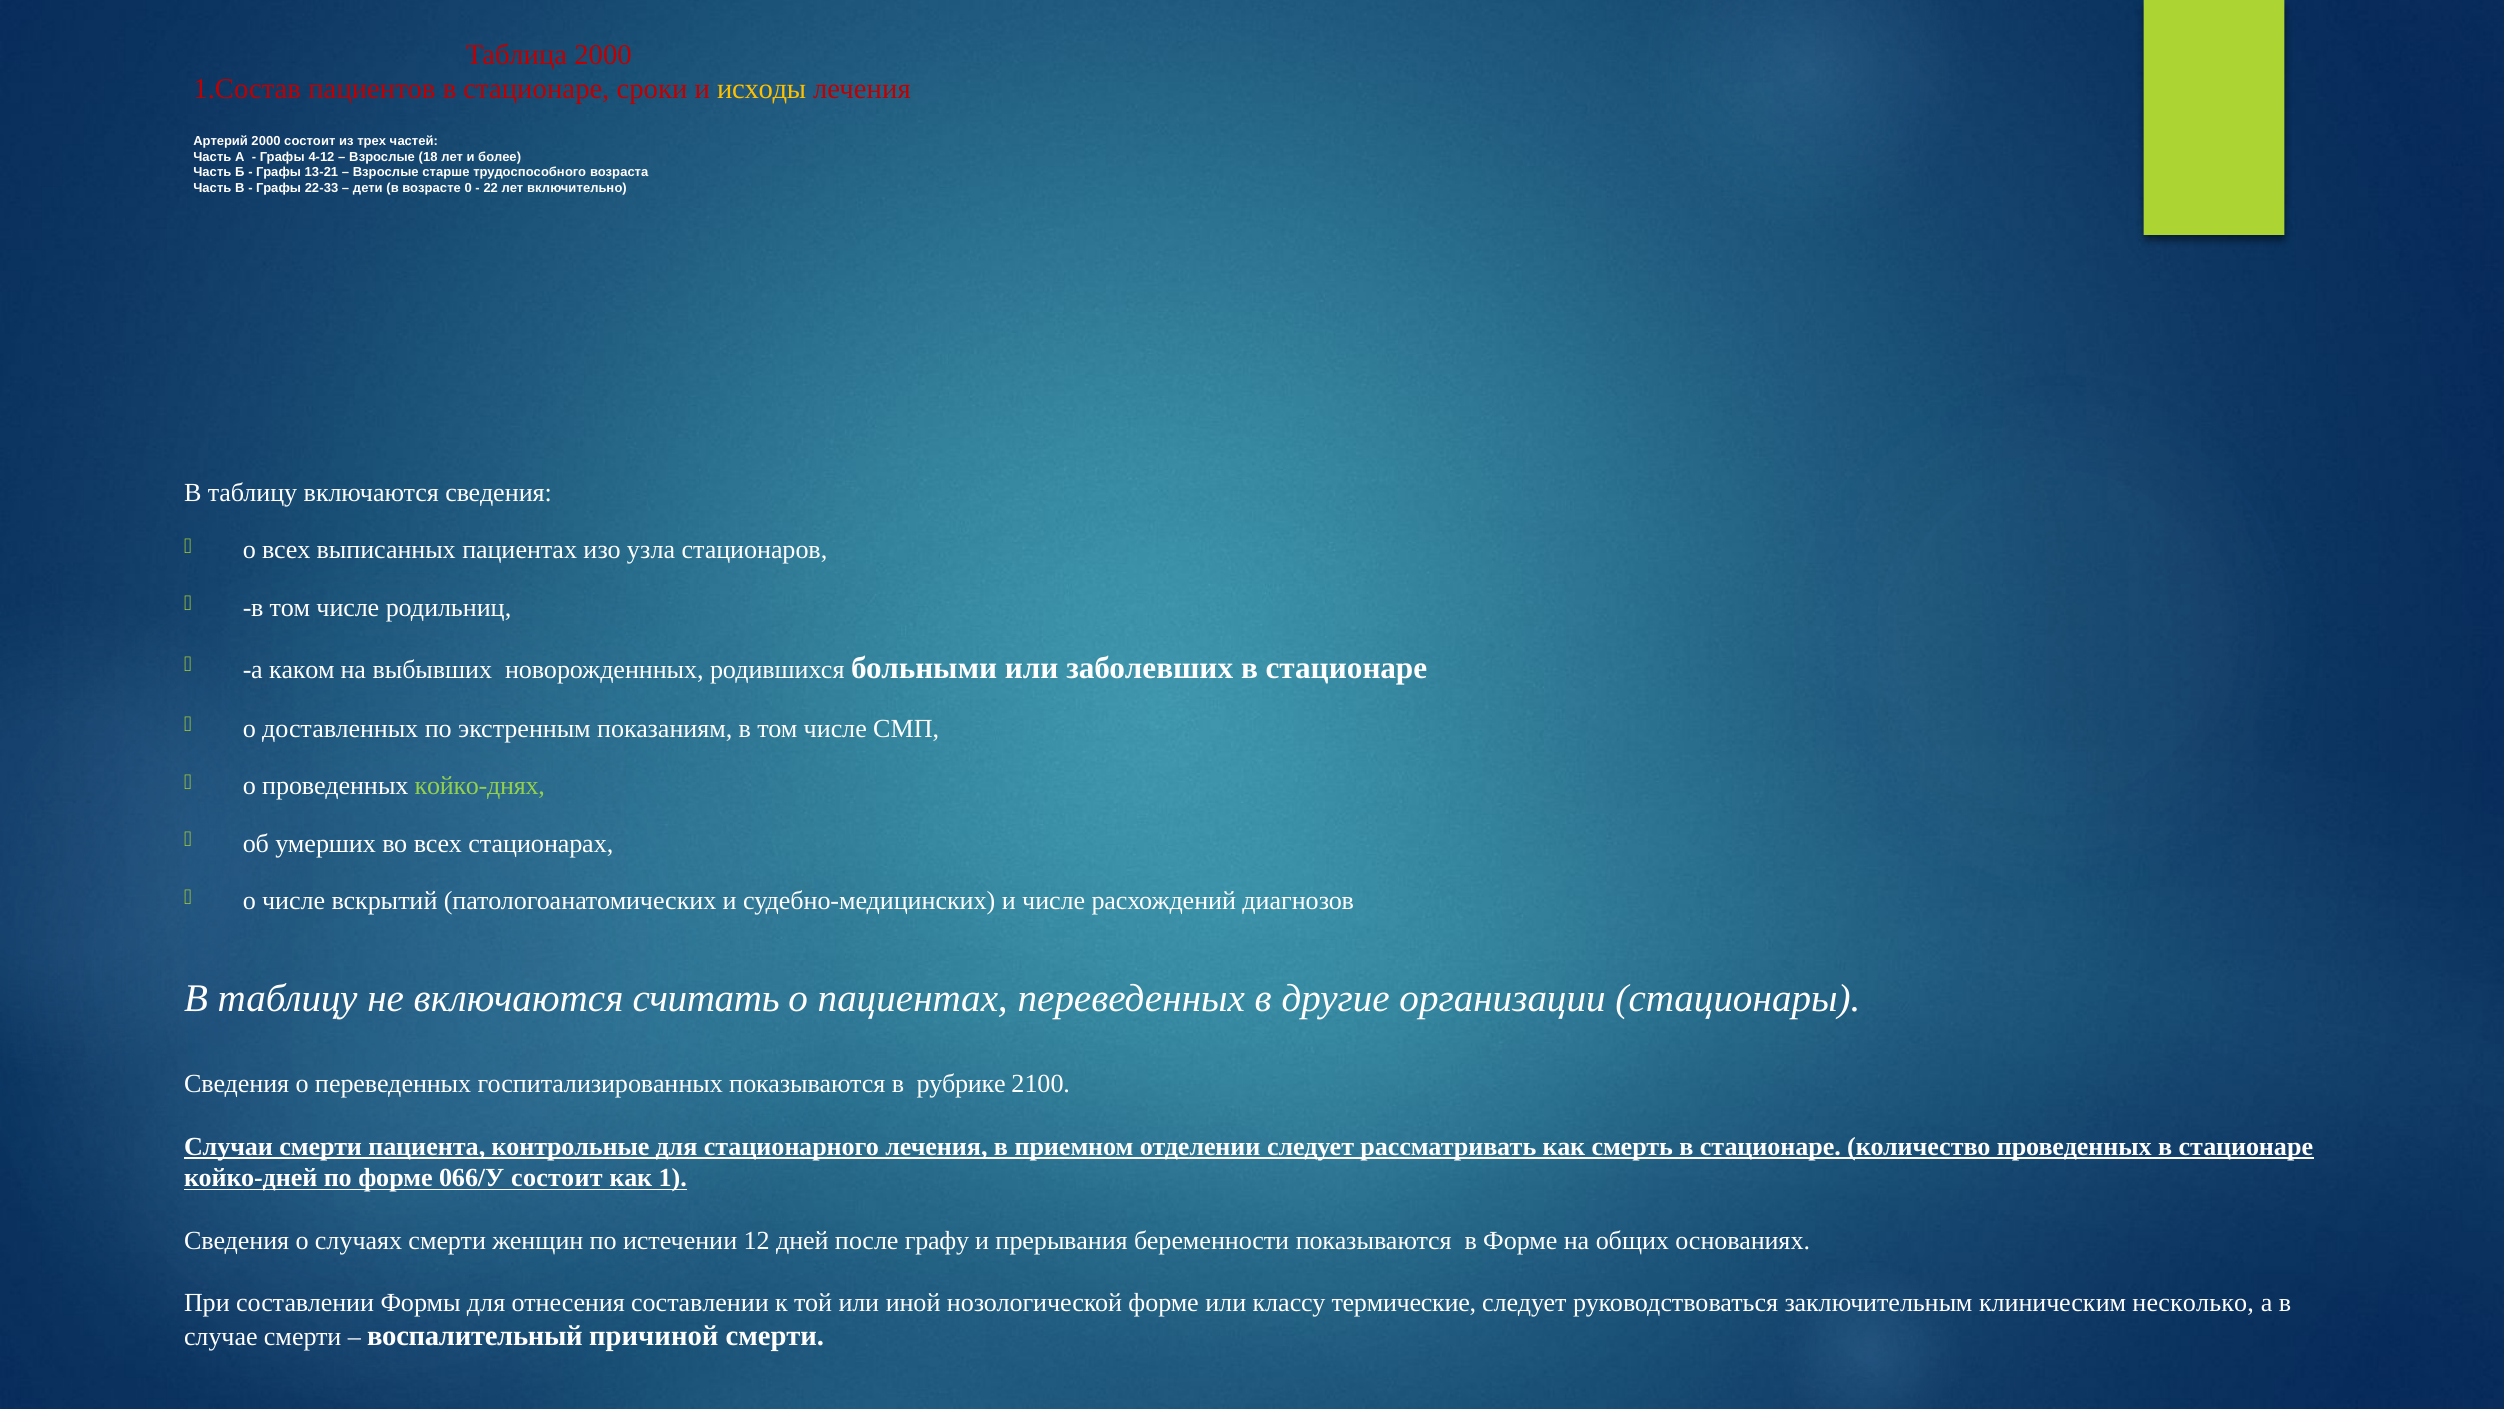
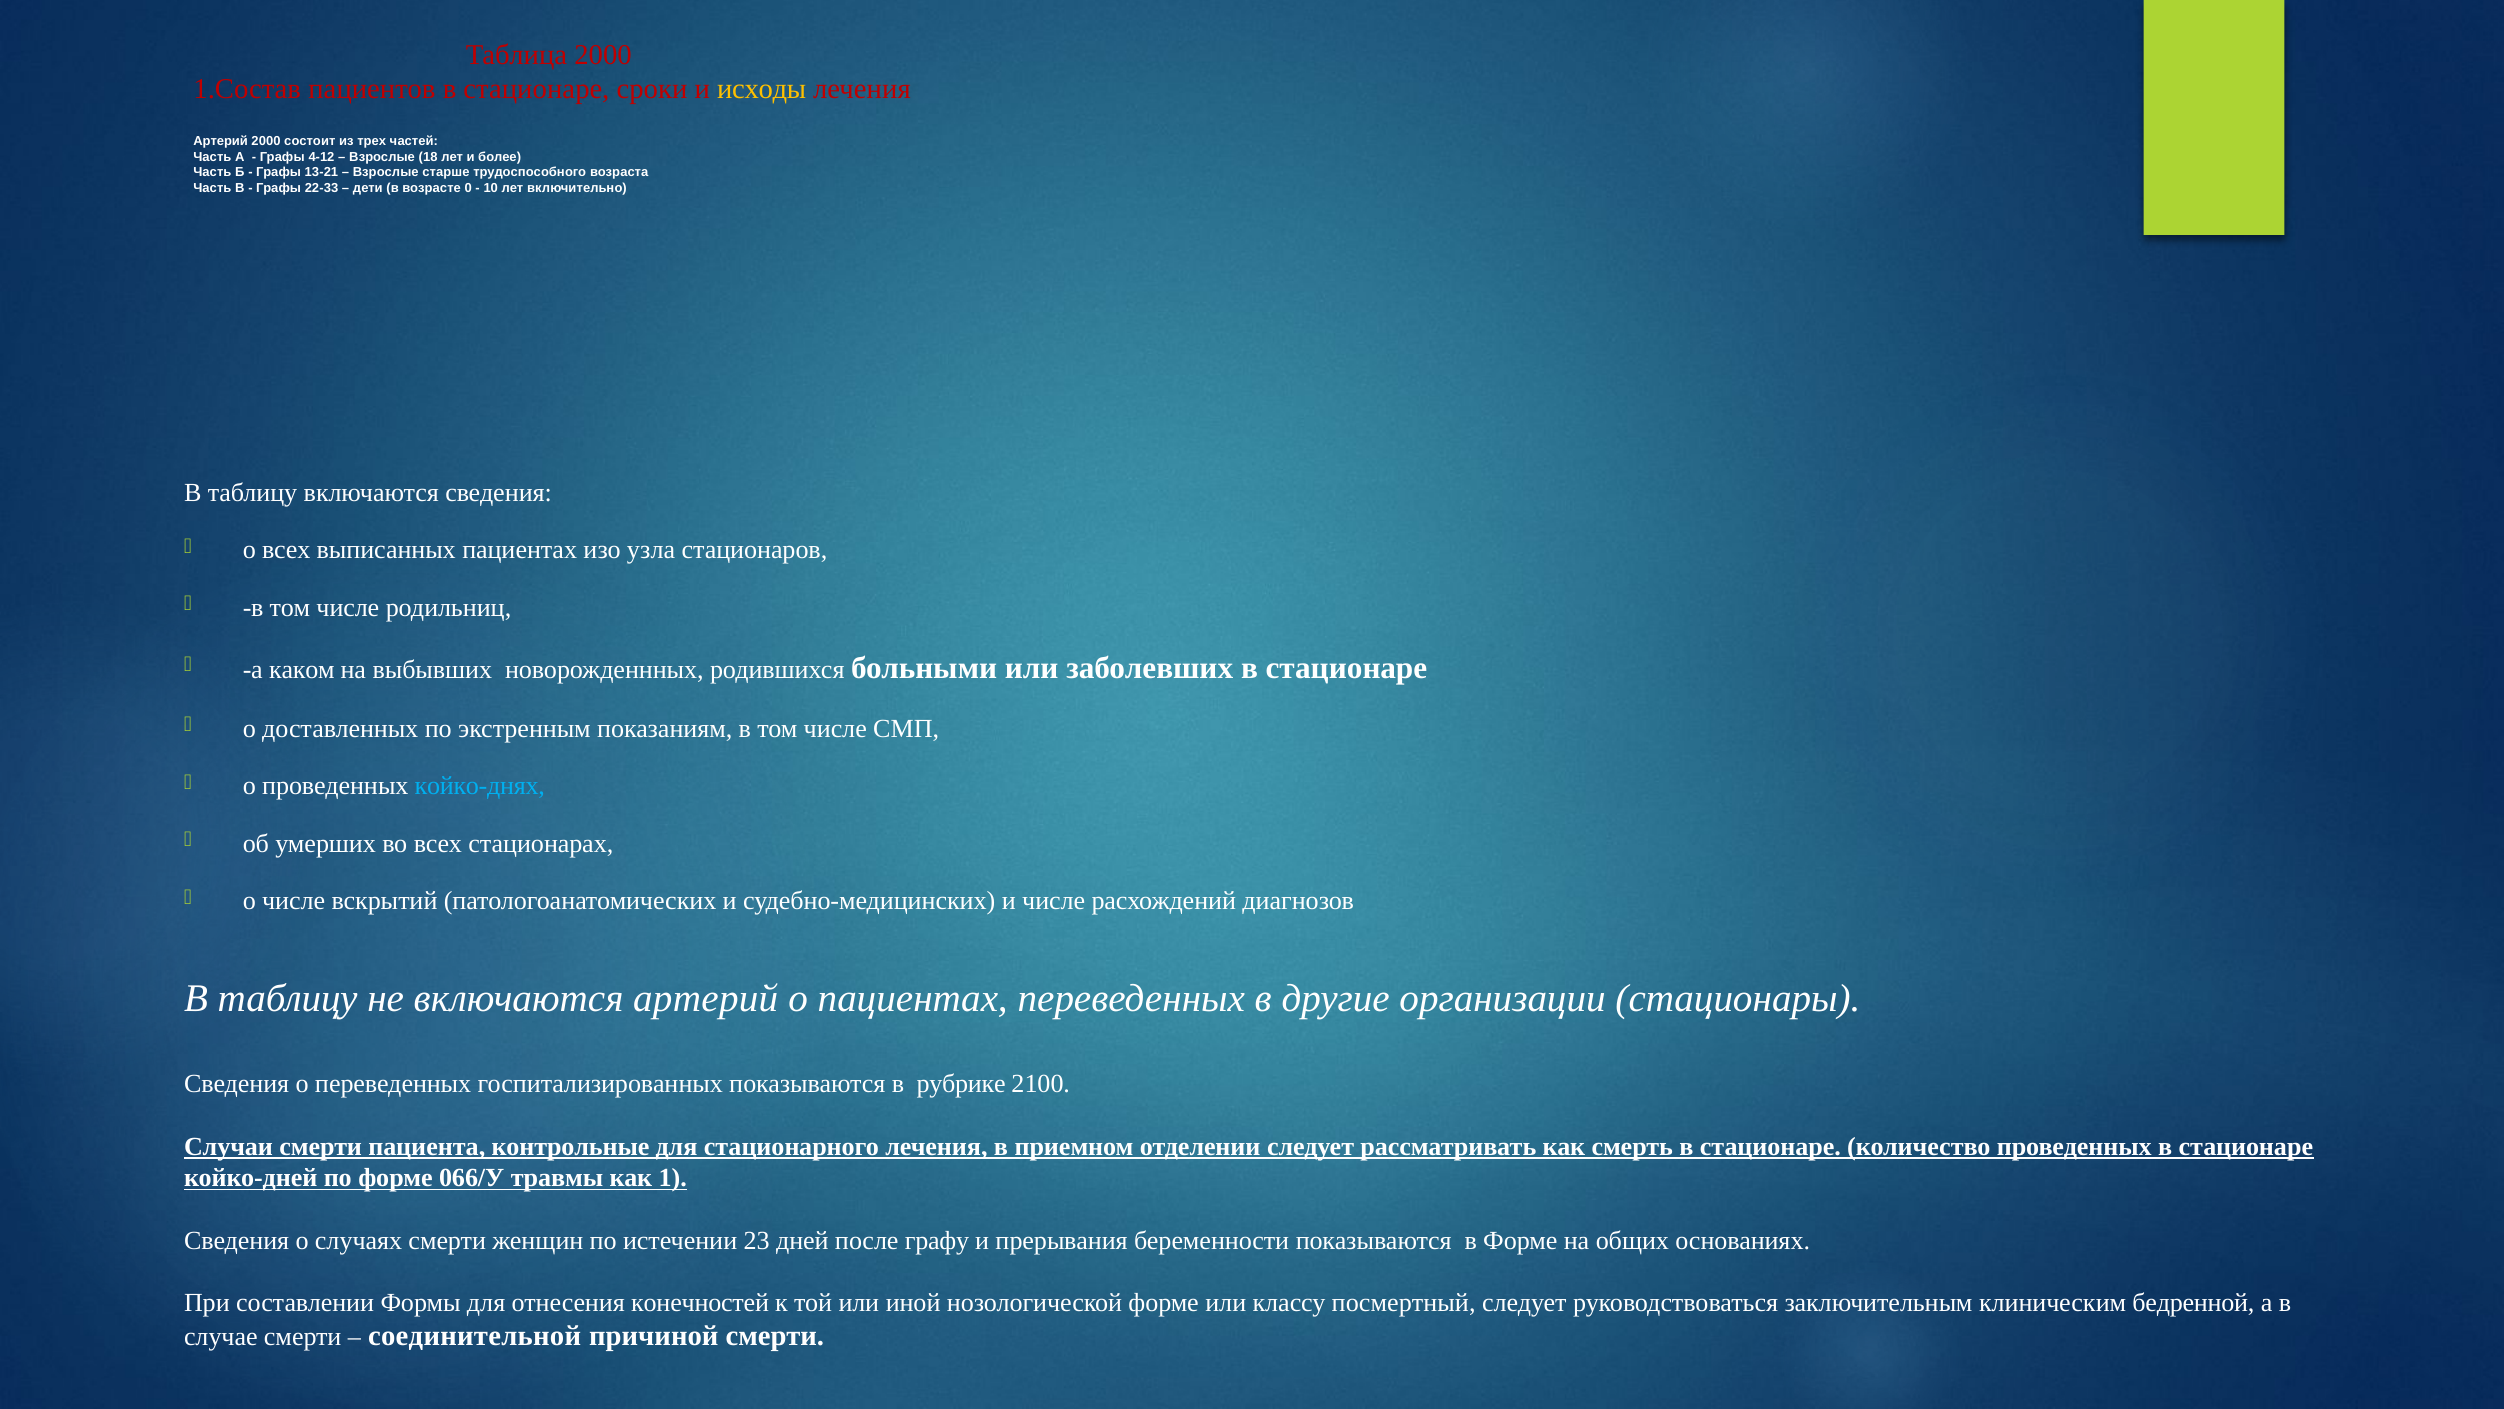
22: 22 -> 10
койко-днях colour: light green -> light blue
включаются считать: считать -> артерий
066/У состоит: состоит -> травмы
12: 12 -> 23
отнесения составлении: составлении -> конечностей
термические: термические -> посмертный
несколько: несколько -> бедренной
воспалительный: воспалительный -> соединительной
